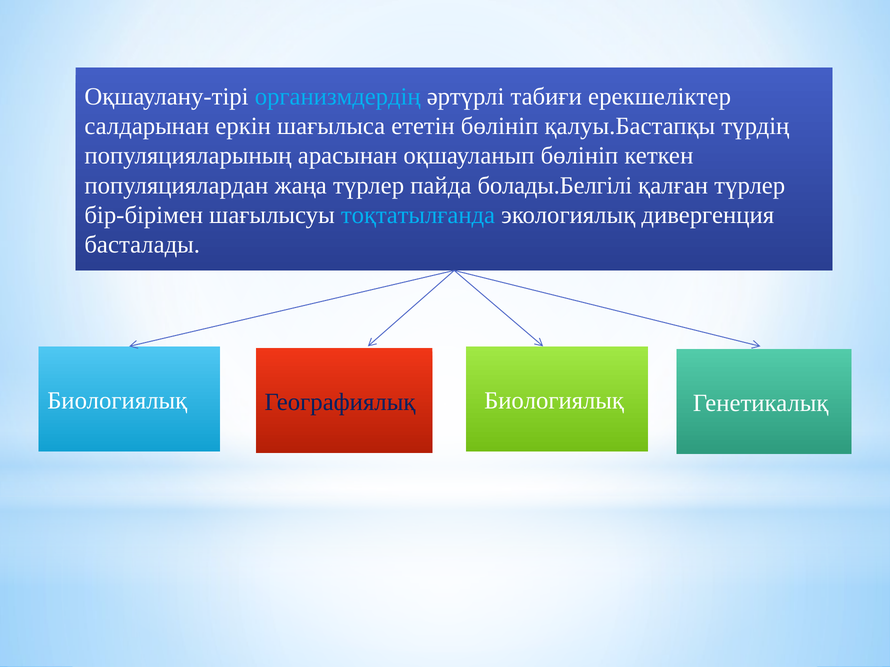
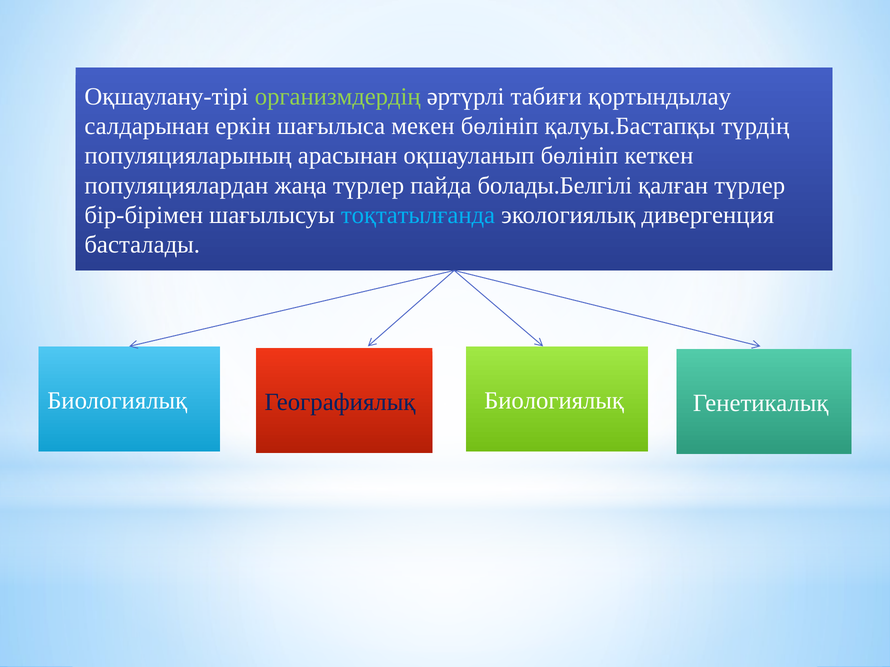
организмдердің colour: light blue -> light green
ерекшеліктер: ерекшеліктер -> қортындылау
ететін: ететін -> мекен
